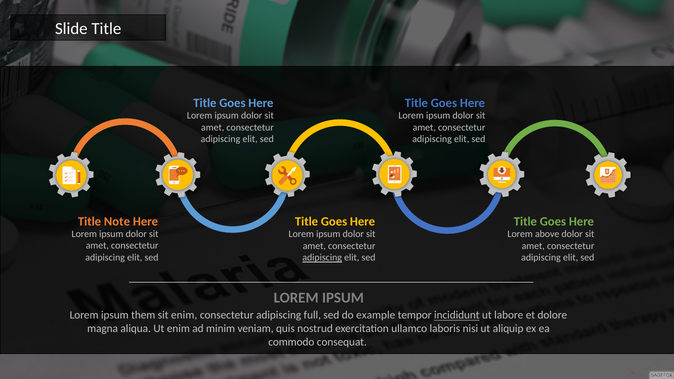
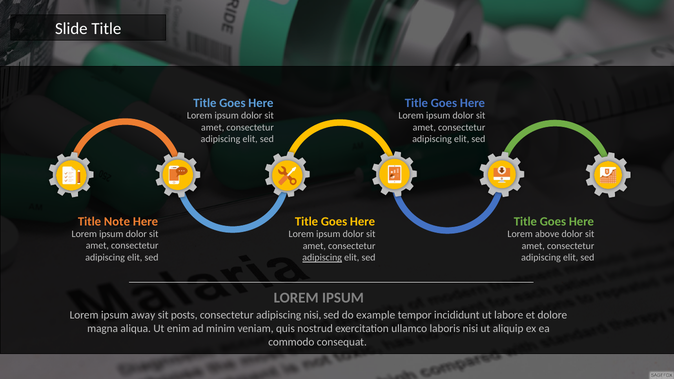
them: them -> away
sit enim: enim -> posts
adipiscing full: full -> nisi
incididunt underline: present -> none
